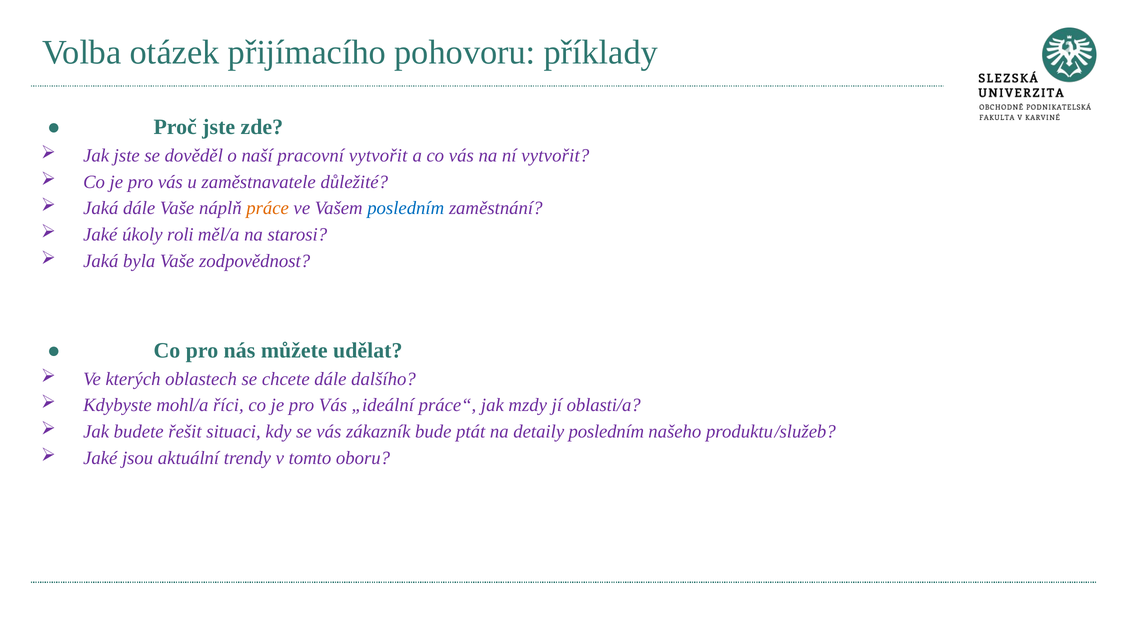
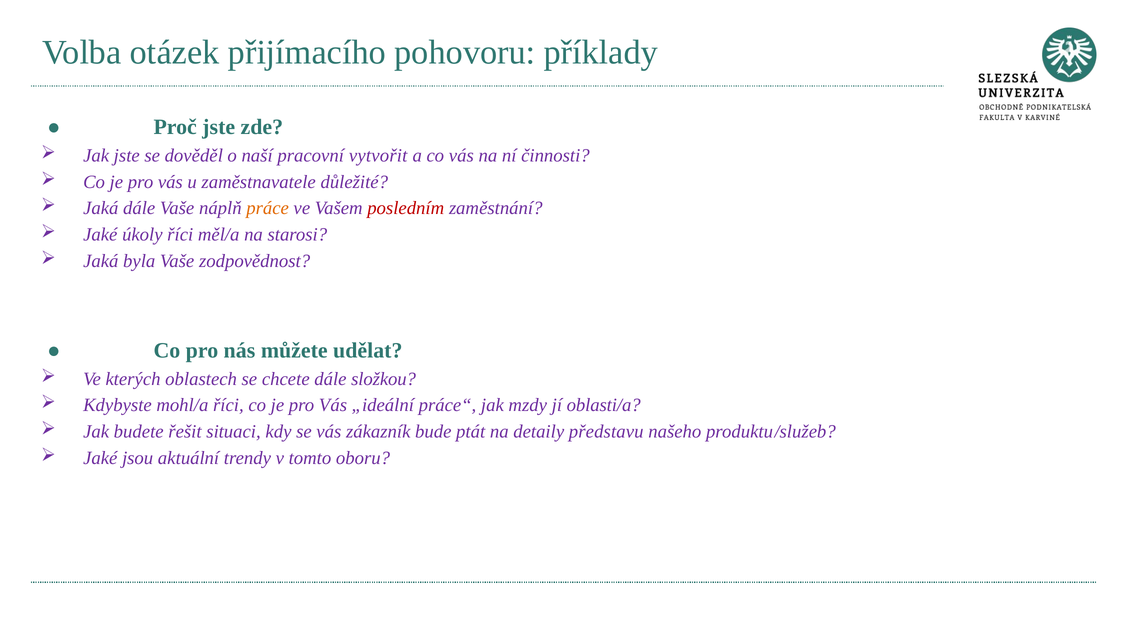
ní vytvořit: vytvořit -> činnosti
posledním at (406, 208) colour: blue -> red
úkoly roli: roli -> říci
dalšího: dalšího -> složkou
detaily posledním: posledním -> představu
